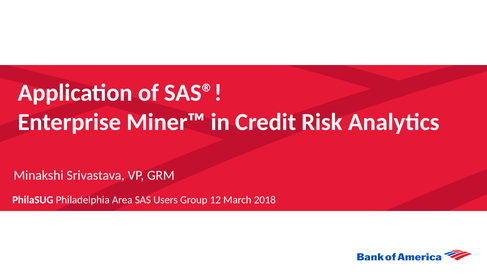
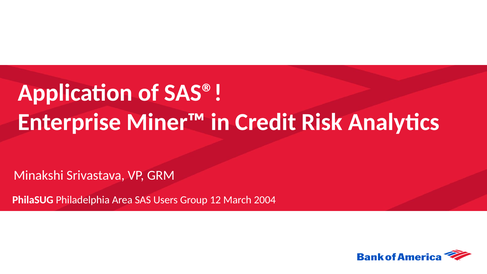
2018: 2018 -> 2004
